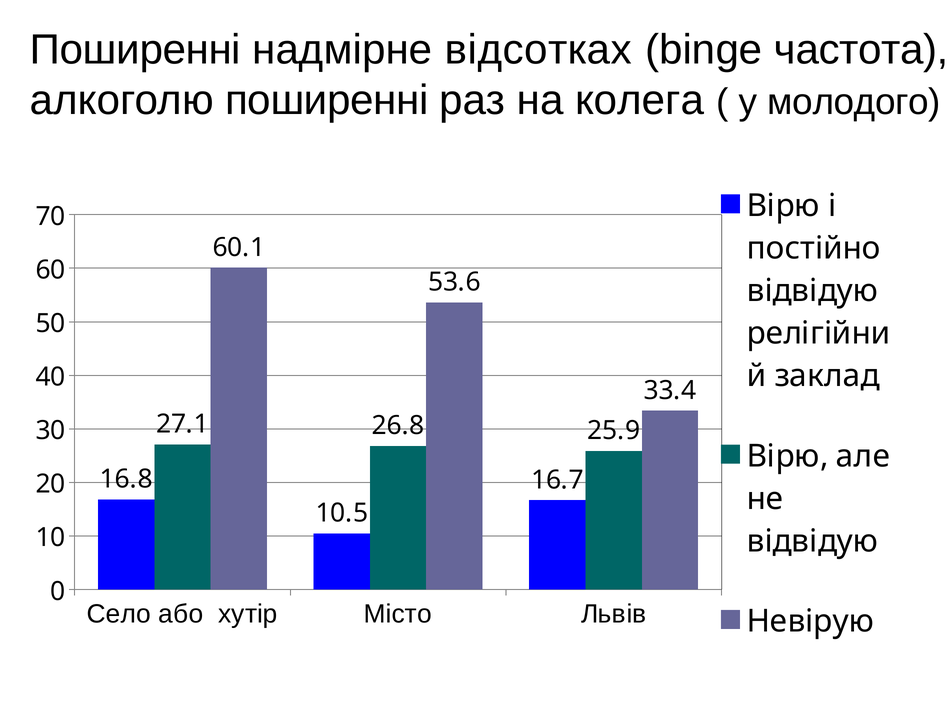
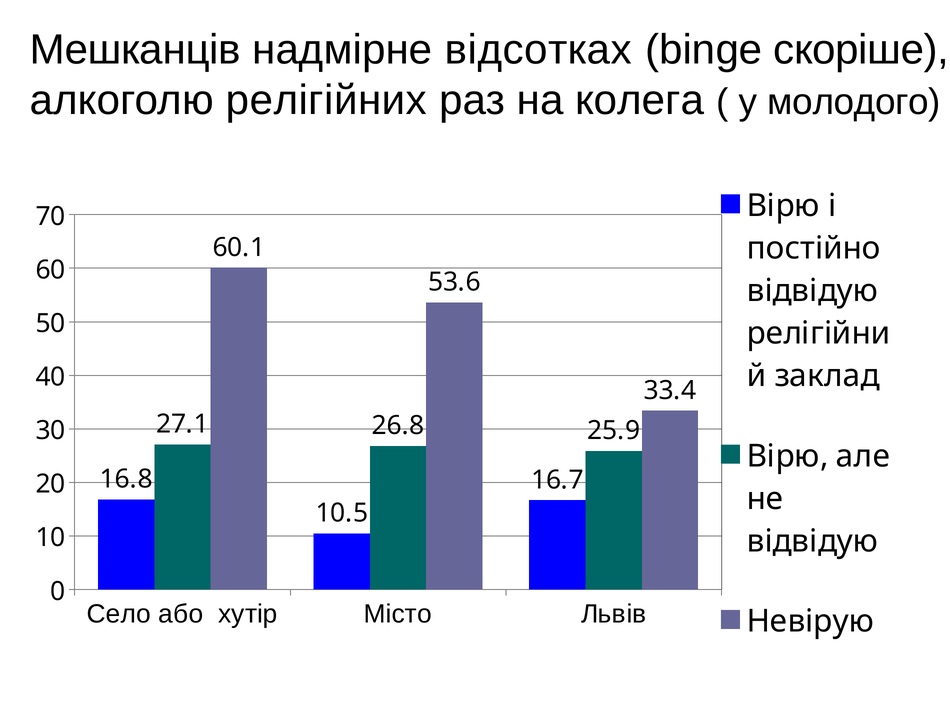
Поширенні at (135, 50): Поширенні -> Мешканців
частота: частота -> скоріше
алкоголю поширенні: поширенні -> релігійних
